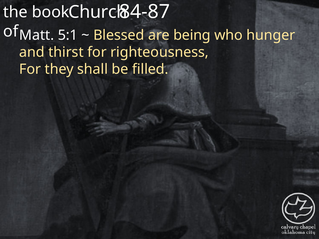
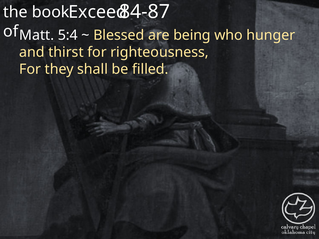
Church: Church -> Exceed
5:1: 5:1 -> 5:4
